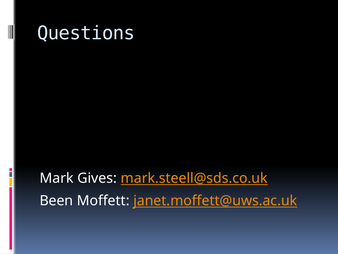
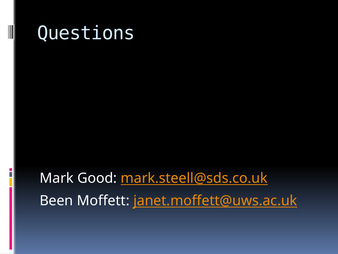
Gives: Gives -> Good
